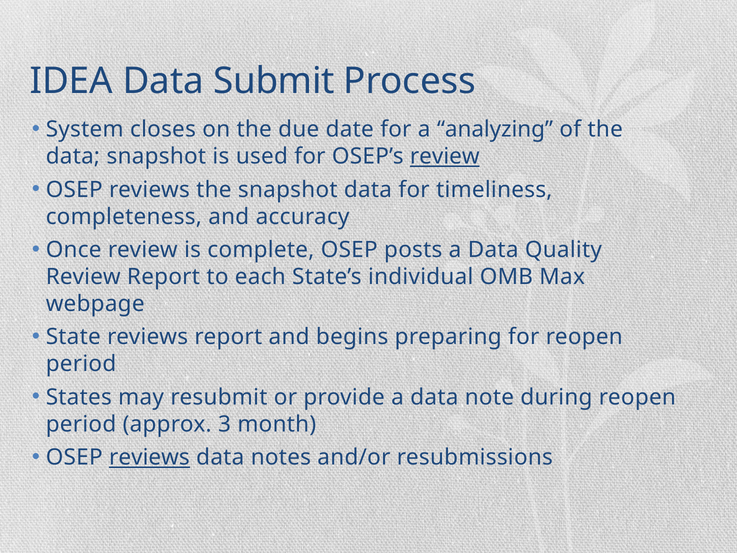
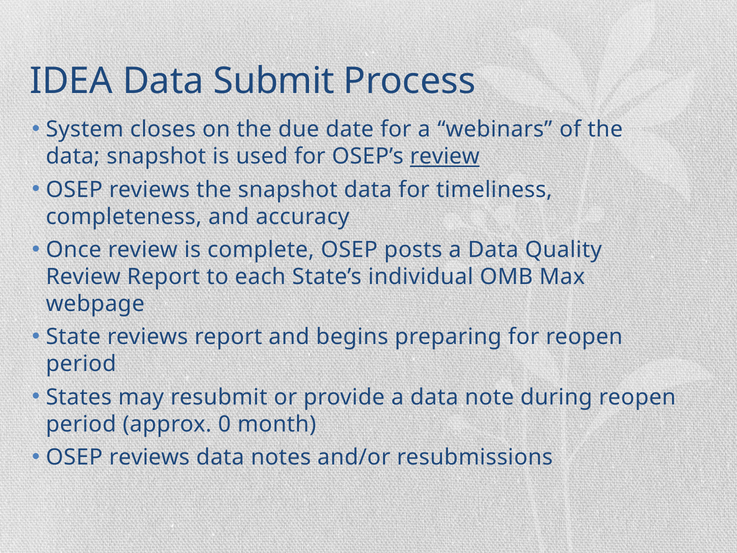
analyzing: analyzing -> webinars
3: 3 -> 0
reviews at (149, 457) underline: present -> none
